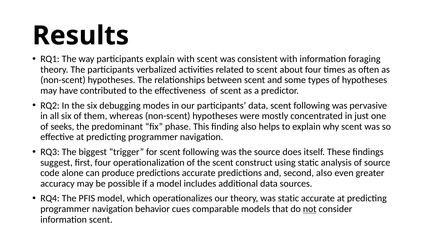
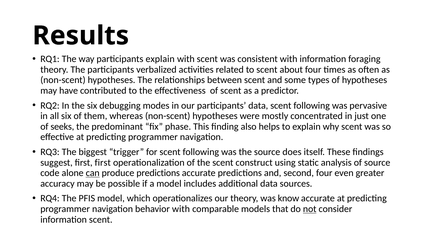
first four: four -> first
can underline: none -> present
second also: also -> four
was static: static -> know
behavior cues: cues -> with
